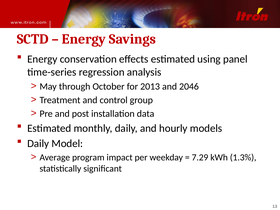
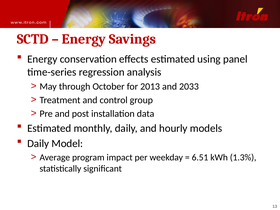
2046: 2046 -> 2033
7.29: 7.29 -> 6.51
